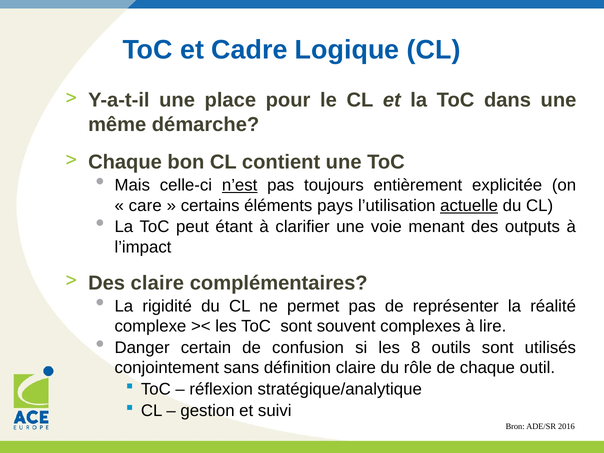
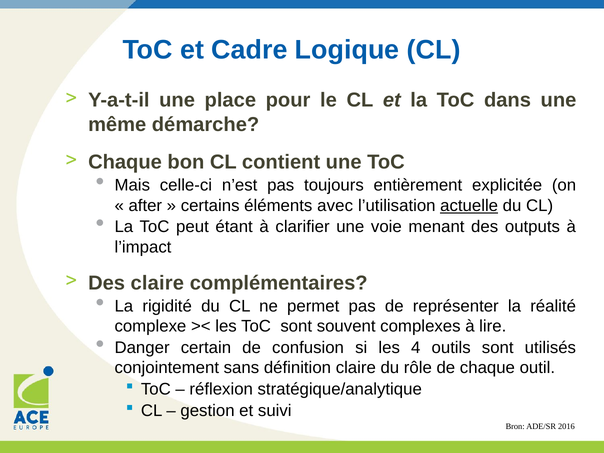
n’est underline: present -> none
care: care -> after
pays: pays -> avec
8: 8 -> 4
